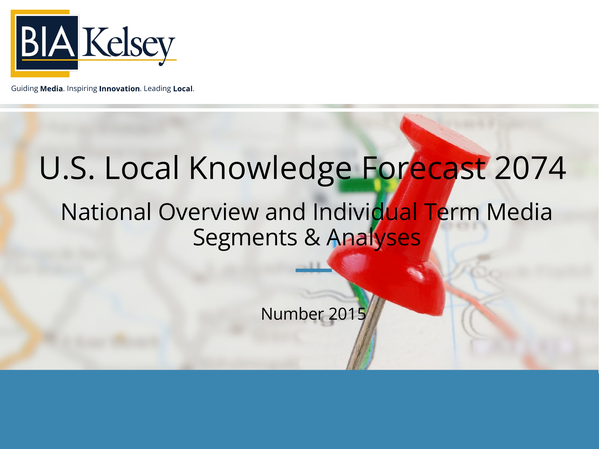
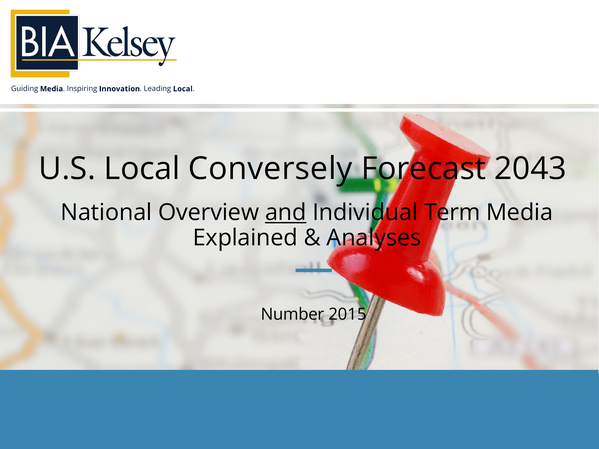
Knowledge: Knowledge -> Conversely
2074: 2074 -> 2043
and underline: none -> present
Segments: Segments -> Explained
